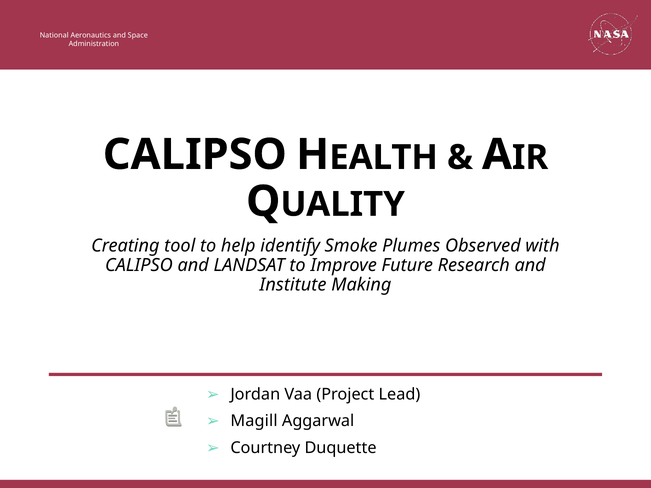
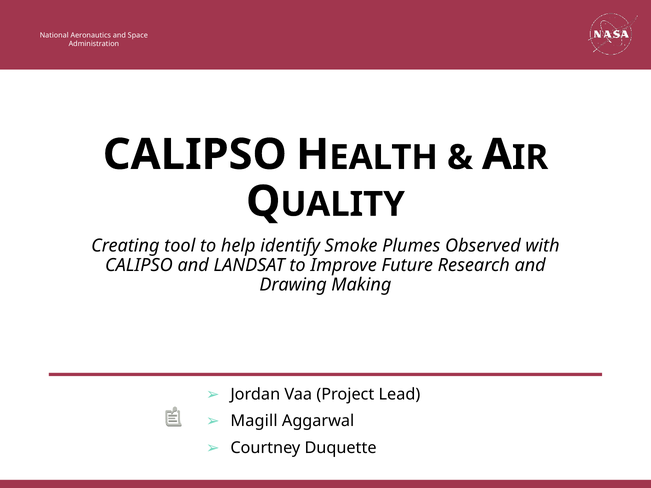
Institute: Institute -> Drawing
